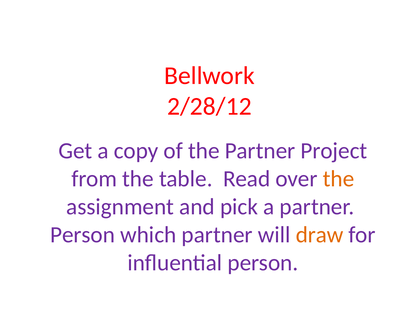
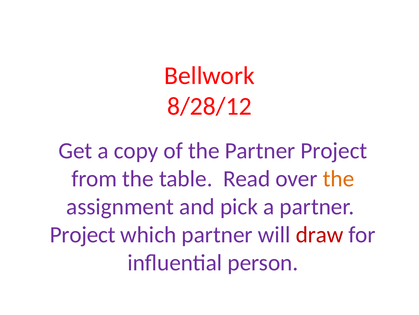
2/28/12: 2/28/12 -> 8/28/12
Person at (83, 234): Person -> Project
draw colour: orange -> red
